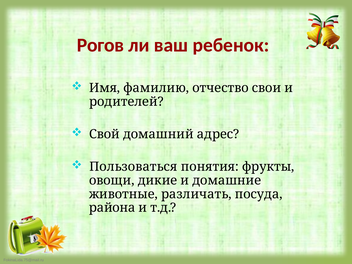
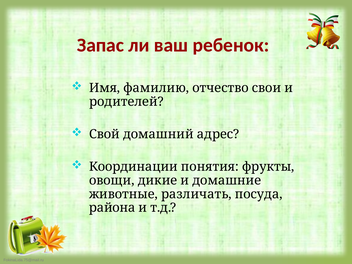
Рогов: Рогов -> Запас
Пользоваться: Пользоваться -> Координации
